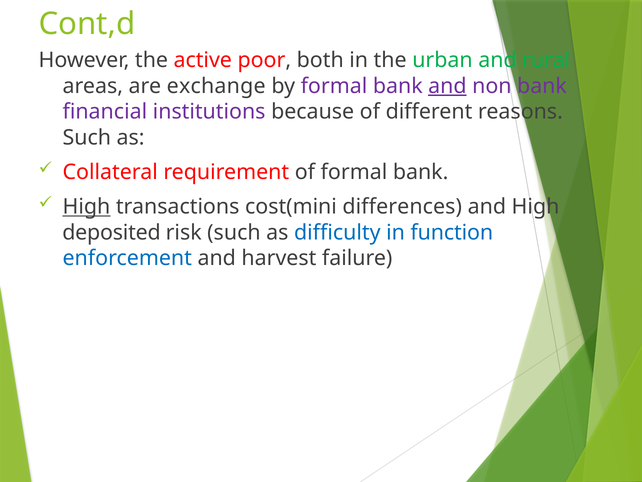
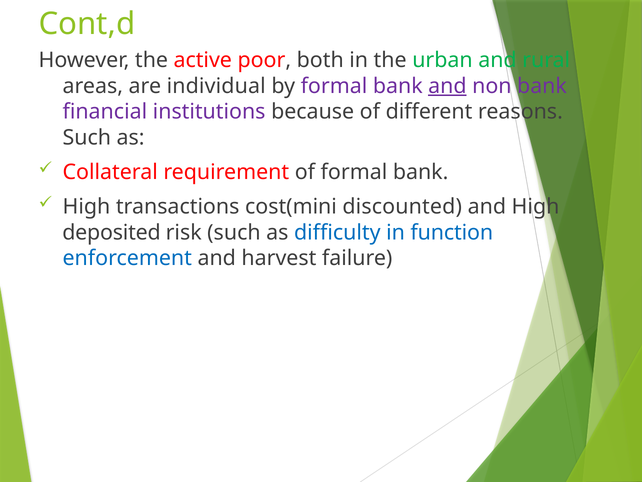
exchange: exchange -> individual
High at (86, 207) underline: present -> none
differences: differences -> discounted
